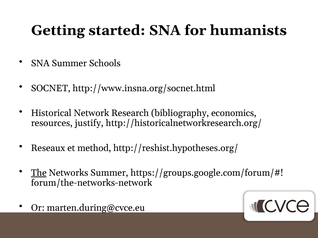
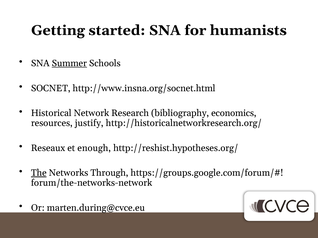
Summer at (69, 63) underline: none -> present
method: method -> enough
Networks Summer: Summer -> Through
